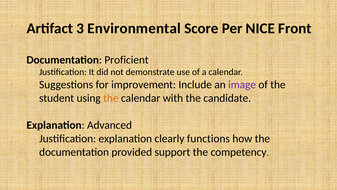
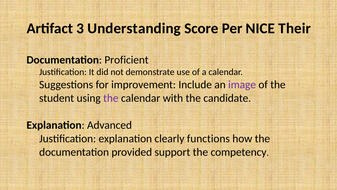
Environmental: Environmental -> Understanding
Front: Front -> Their
the at (111, 98) colour: orange -> purple
